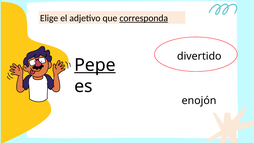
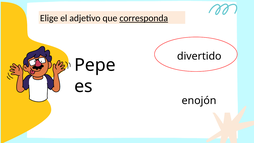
Pepe underline: present -> none
